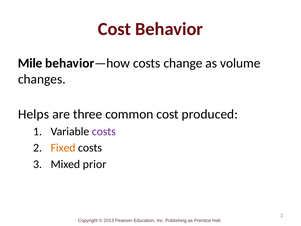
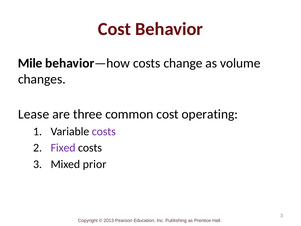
Helps: Helps -> Lease
produced: produced -> operating
Fixed colour: orange -> purple
